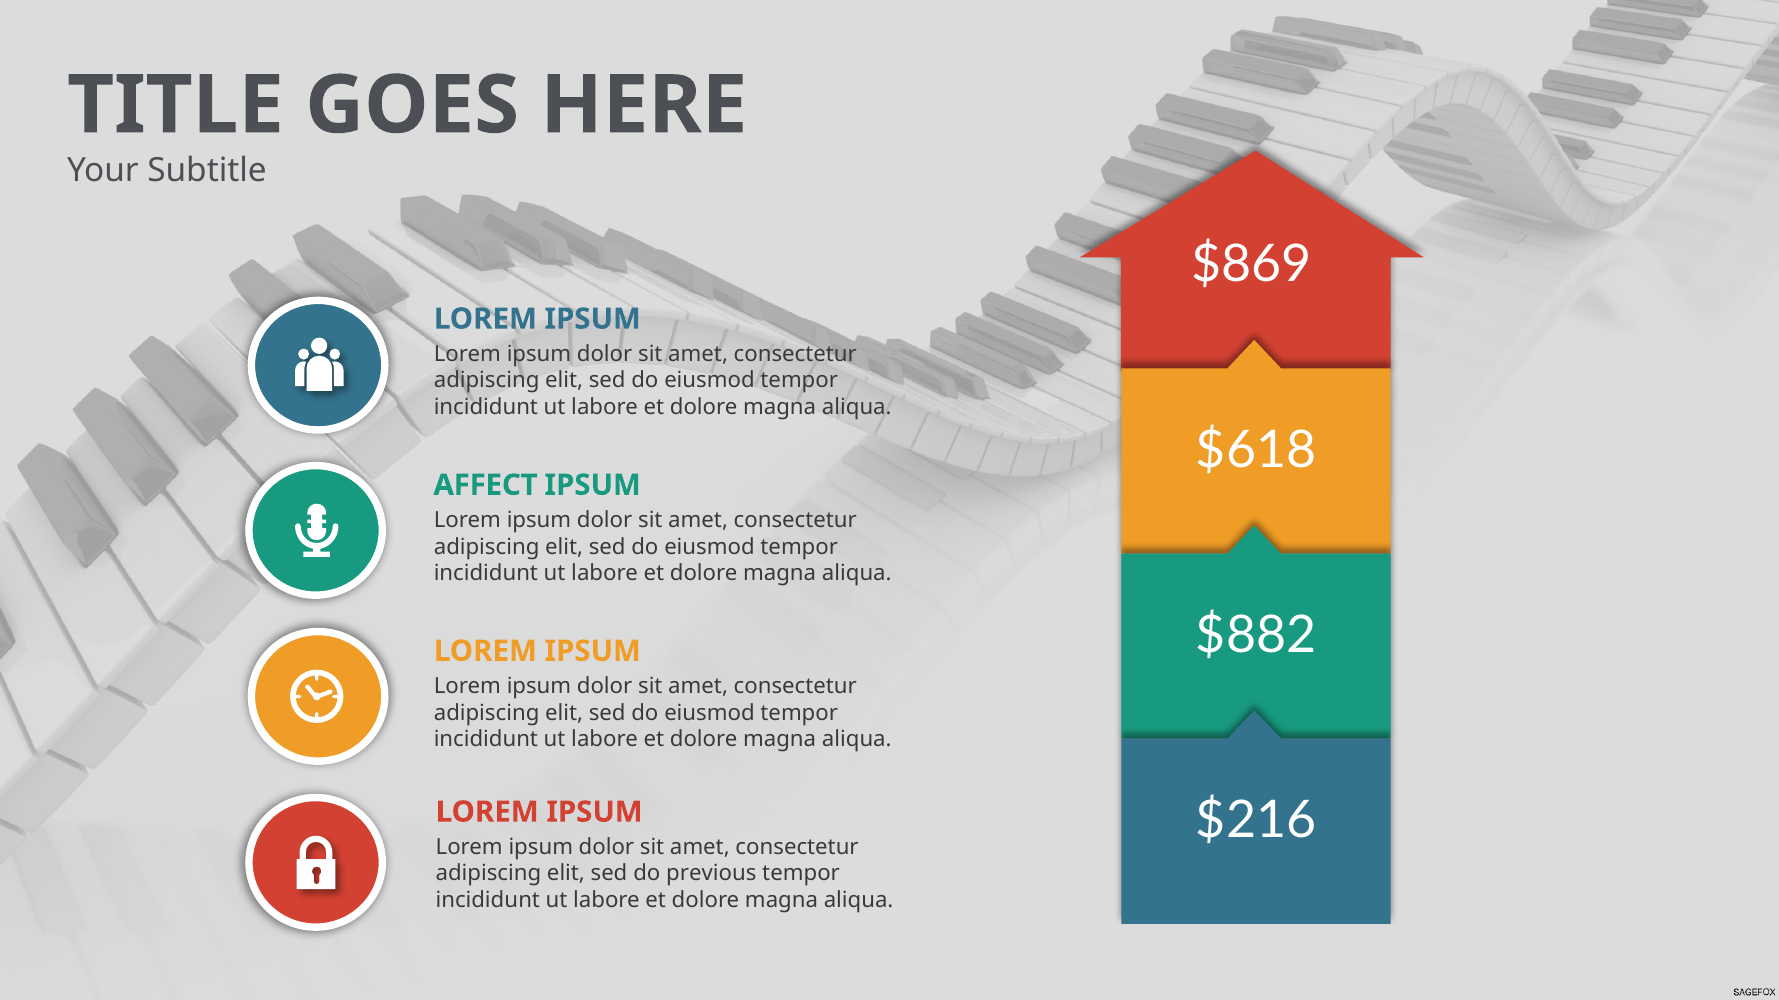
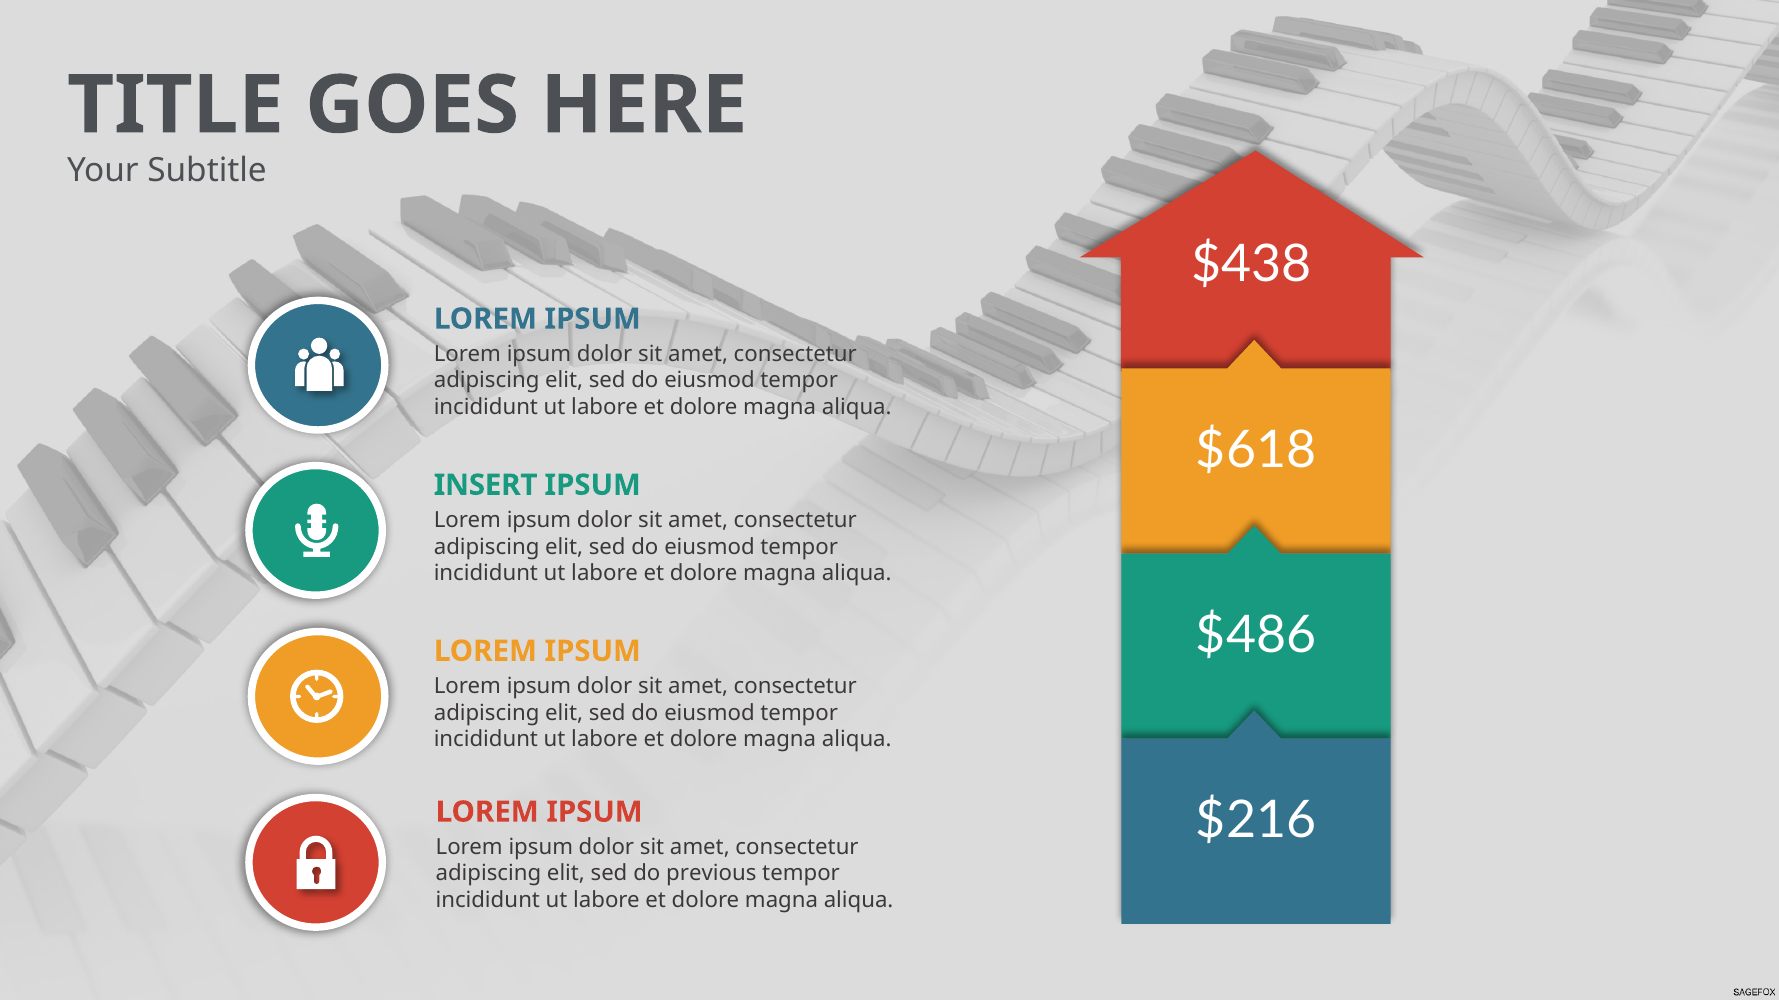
$869: $869 -> $438
AFFECT: AFFECT -> INSERT
$882: $882 -> $486
